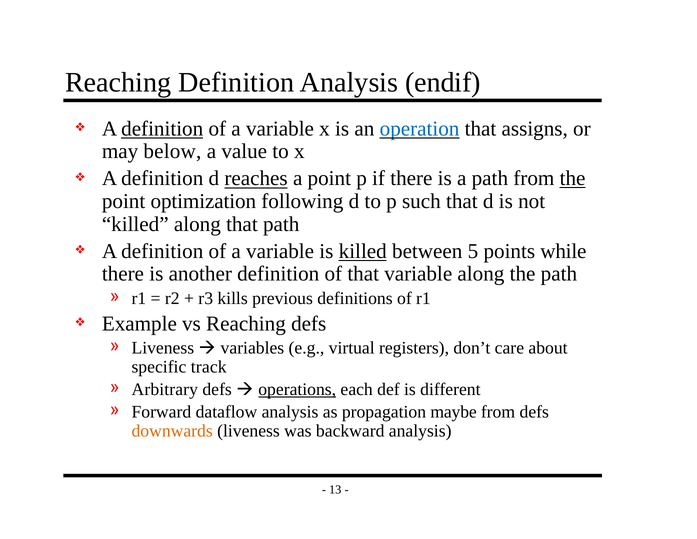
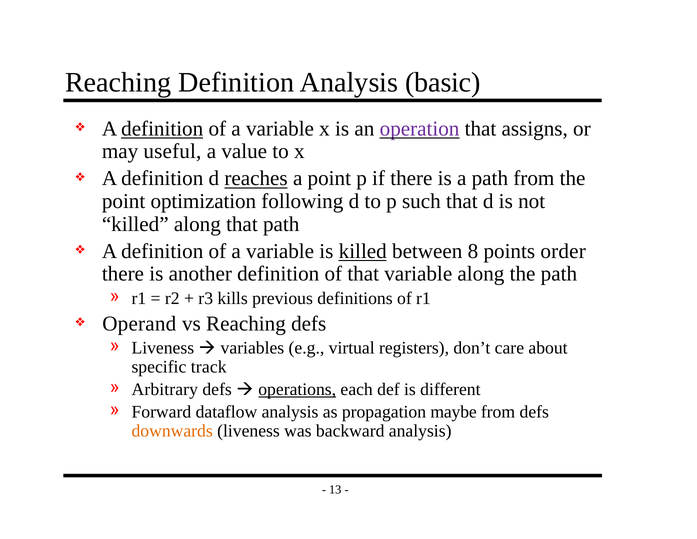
endif: endif -> basic
operation colour: blue -> purple
below: below -> useful
the at (573, 178) underline: present -> none
5: 5 -> 8
while: while -> order
Example: Example -> Operand
